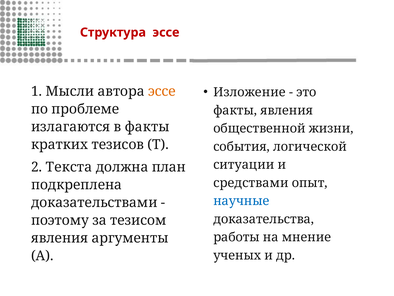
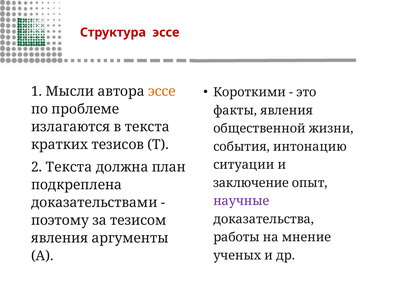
Изложение: Изложение -> Короткими
в факты: факты -> текста
логической: логической -> интонацию
средствами: средствами -> заключение
научные colour: blue -> purple
